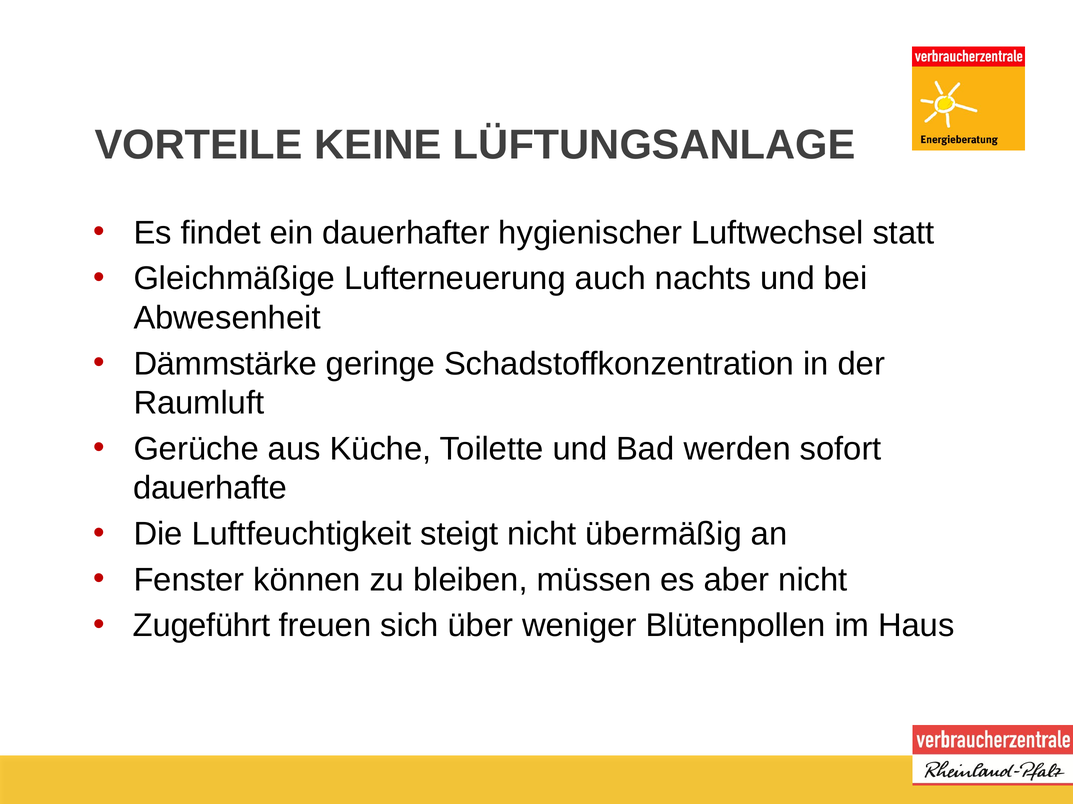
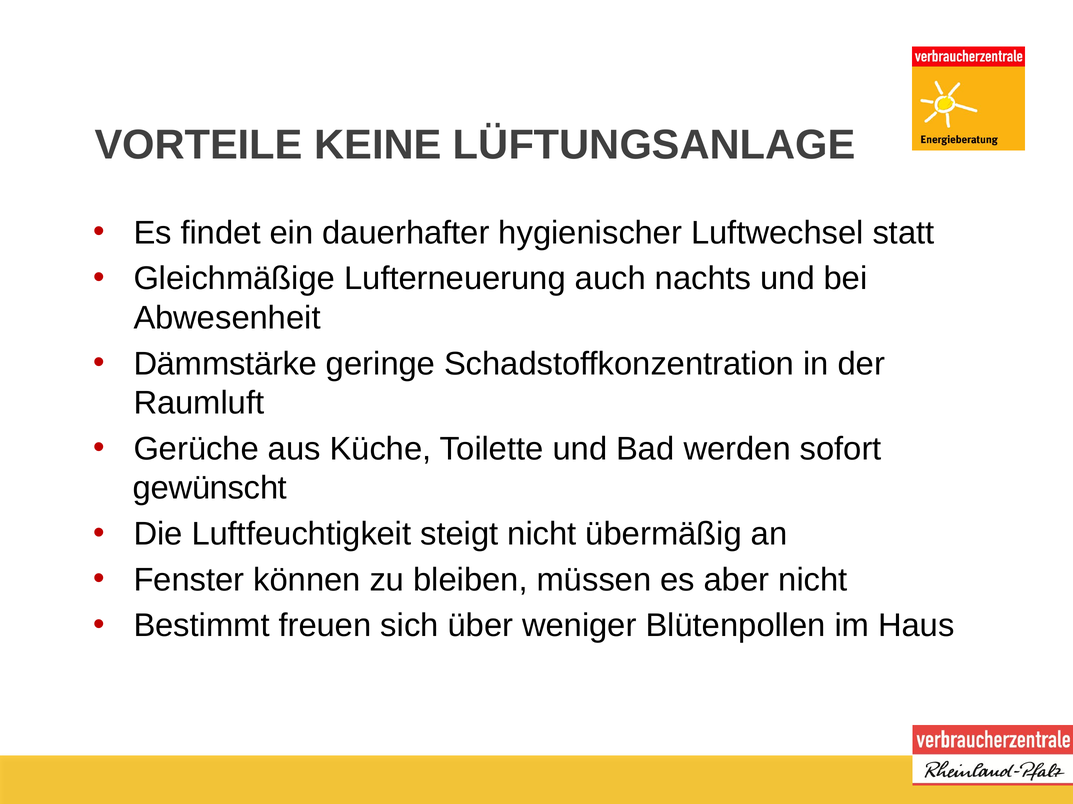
dauerhafte: dauerhafte -> gewünscht
Zugeführt: Zugeführt -> Bestimmt
